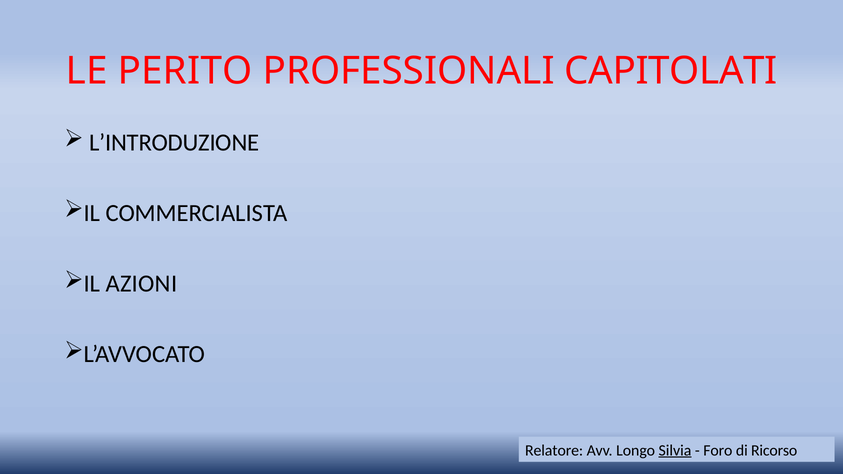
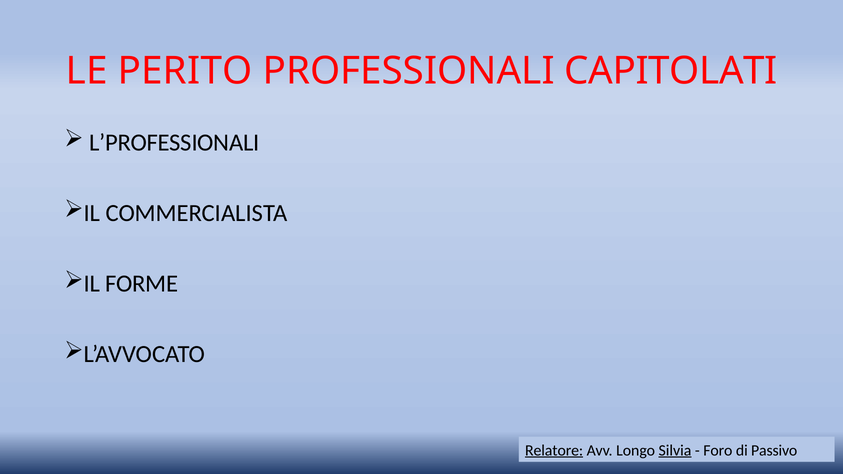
L’INTRODUZIONE: L’INTRODUZIONE -> L’PROFESSIONALI
AZIONI: AZIONI -> FORME
Relatore underline: none -> present
Ricorso: Ricorso -> Passivo
